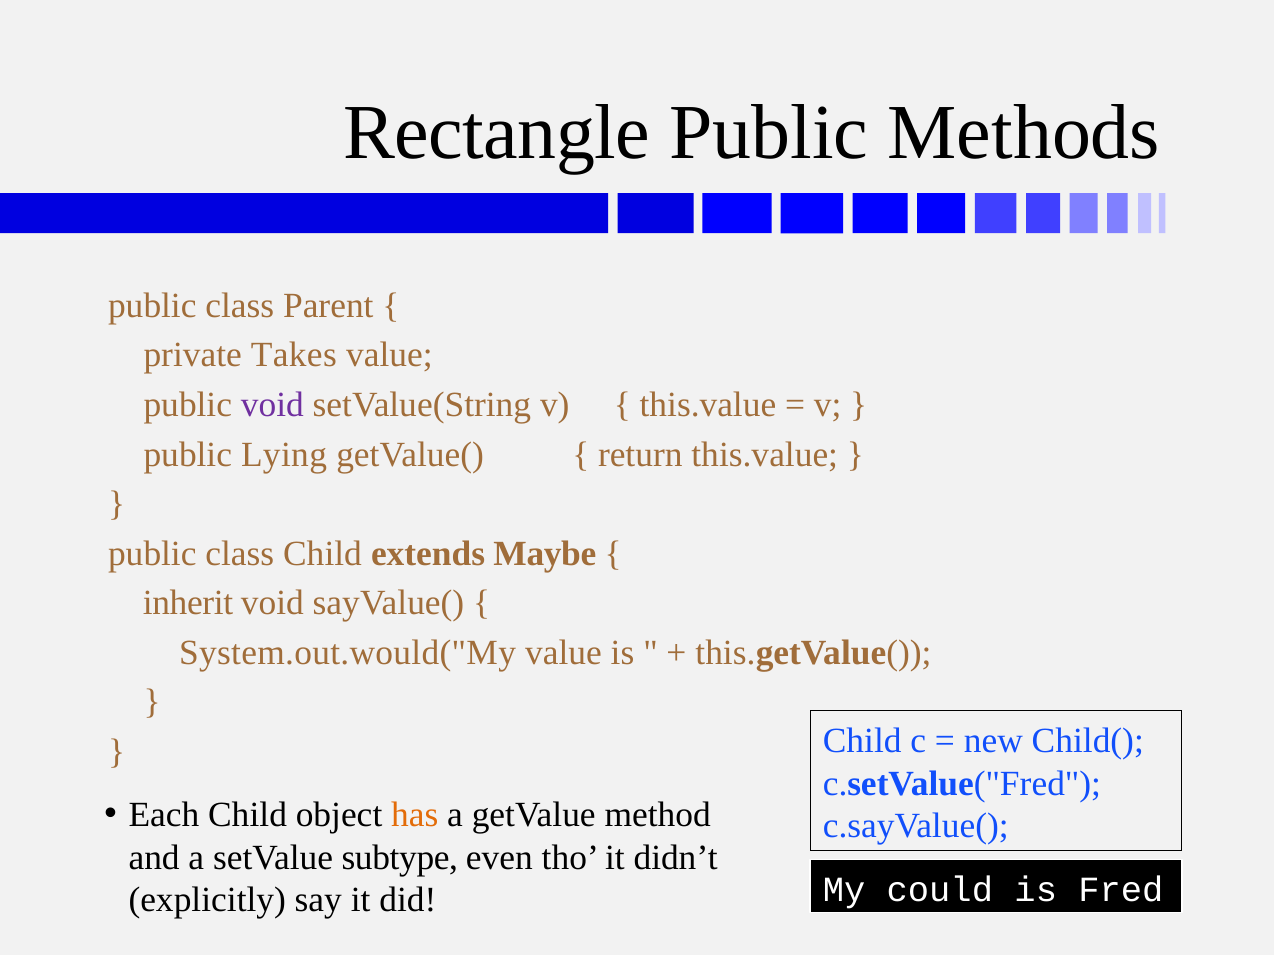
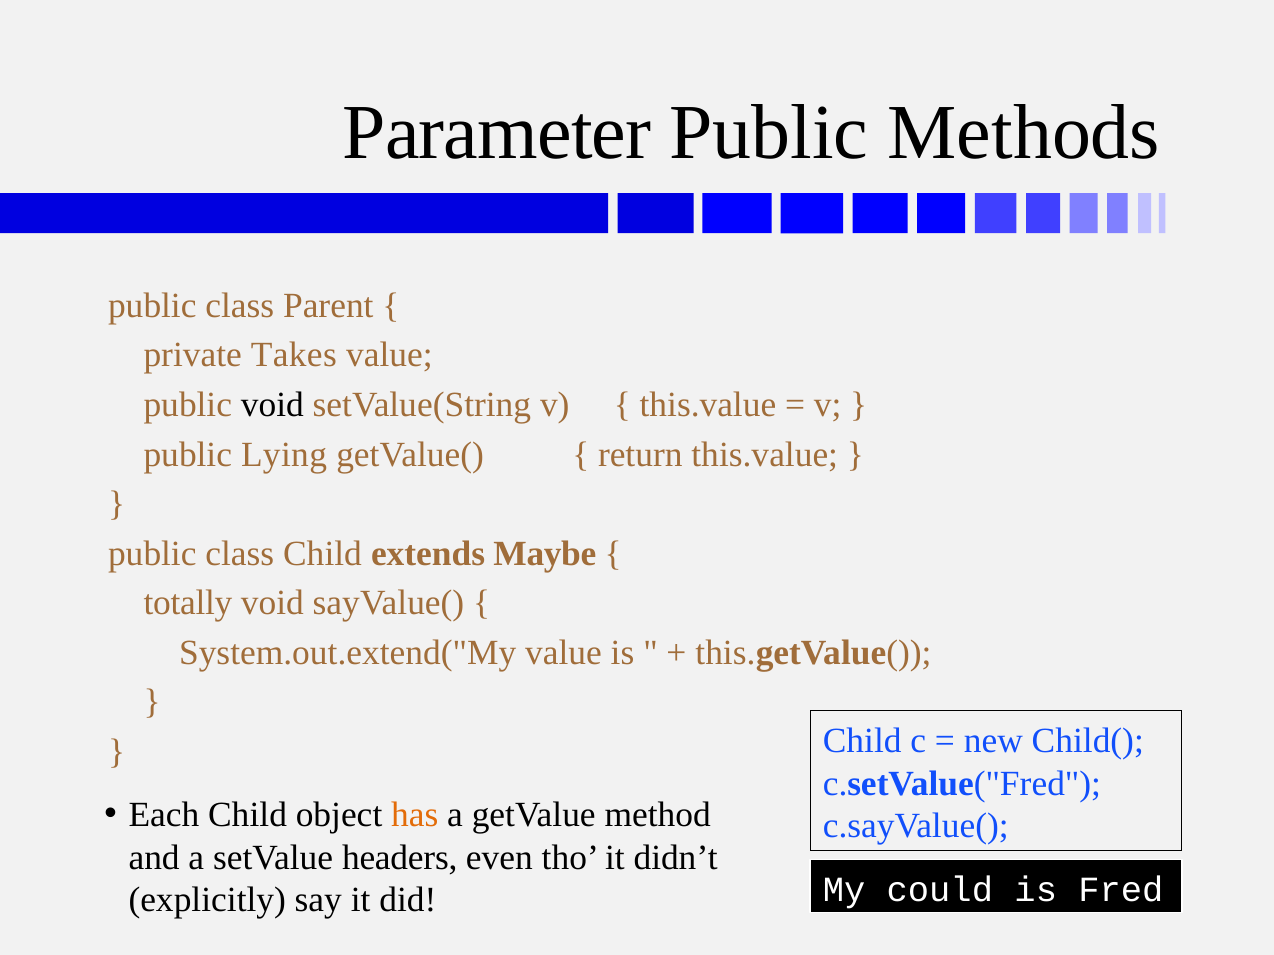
Rectangle: Rectangle -> Parameter
void at (272, 405) colour: purple -> black
inherit: inherit -> totally
System.out.would("My: System.out.would("My -> System.out.extend("My
subtype: subtype -> headers
